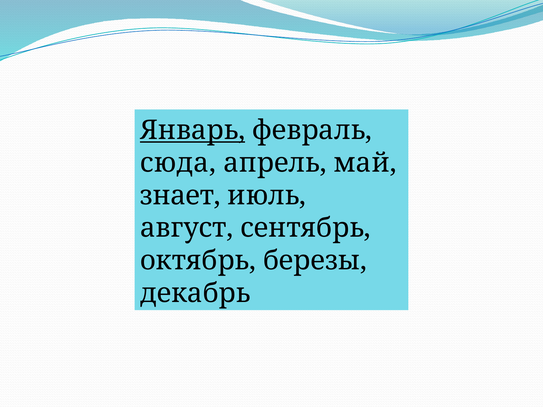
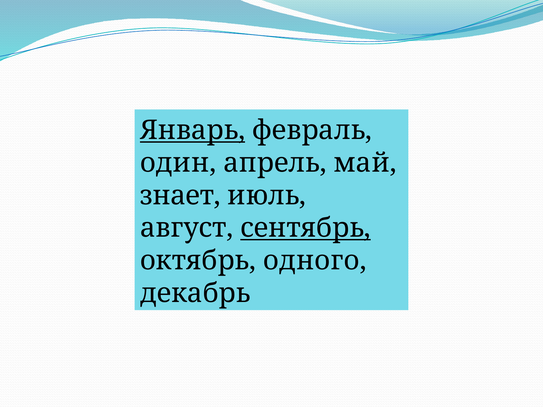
сюда: сюда -> один
сентябрь underline: none -> present
березы: березы -> одного
